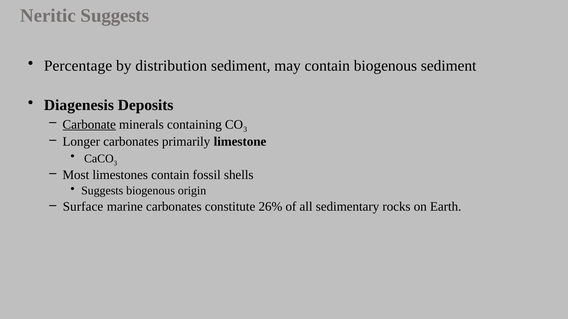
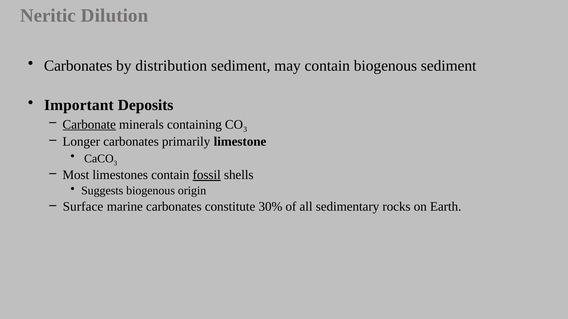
Neritic Suggests: Suggests -> Dilution
Percentage at (78, 66): Percentage -> Carbonates
Diagenesis: Diagenesis -> Important
fossil underline: none -> present
26%: 26% -> 30%
